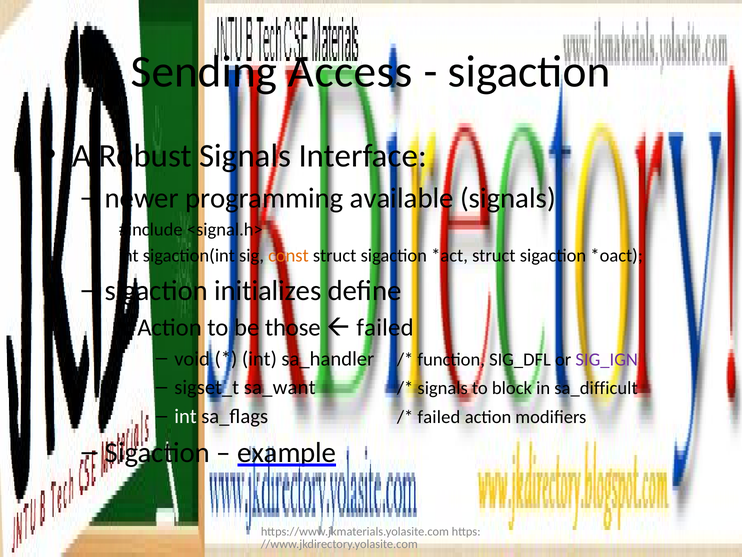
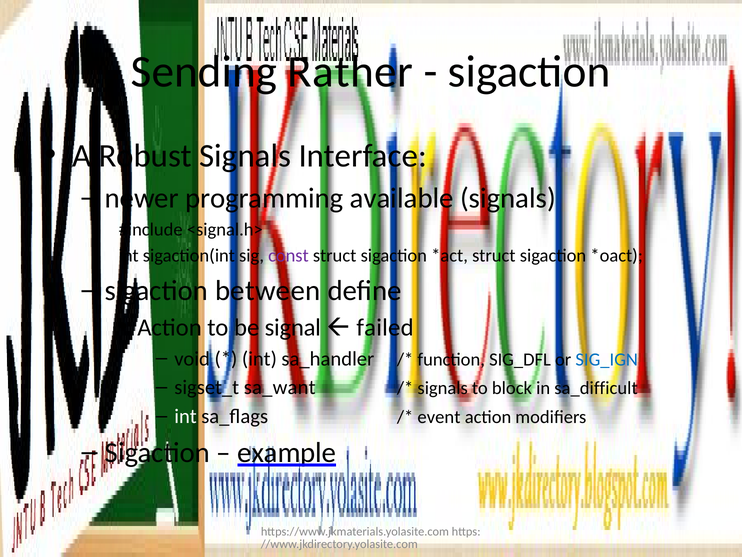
Access: Access -> Rather
const colour: orange -> purple
initializes: initializes -> between
those: those -> signal
SIG_IGN colour: purple -> blue
failed at (439, 417): failed -> event
